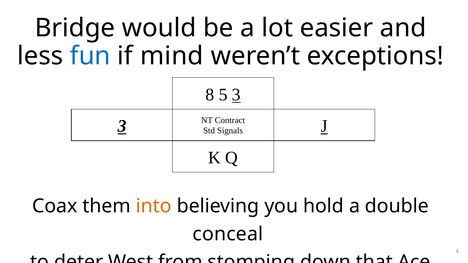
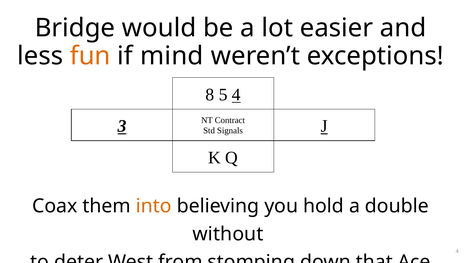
fun colour: blue -> orange
5 3: 3 -> 4
conceal: conceal -> without
